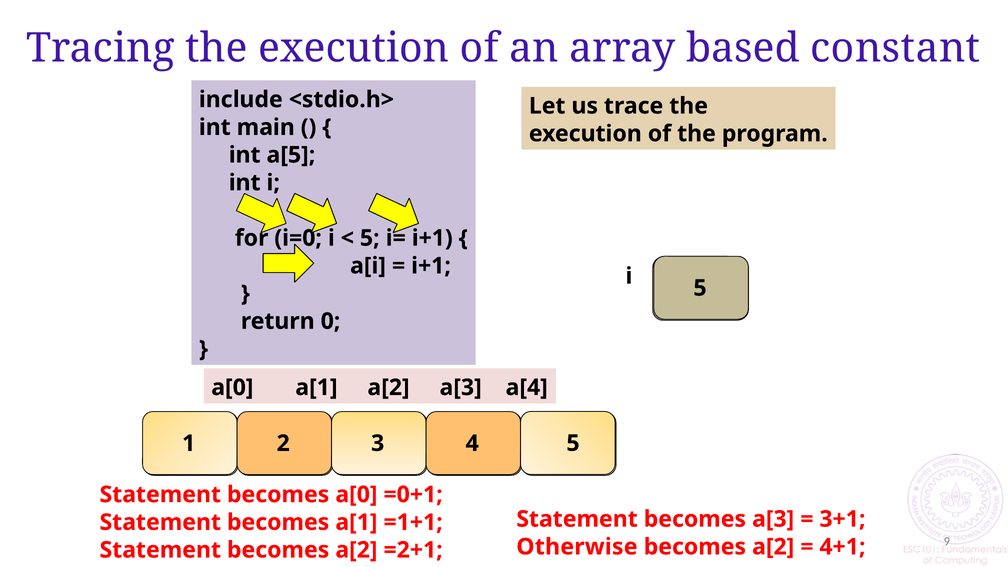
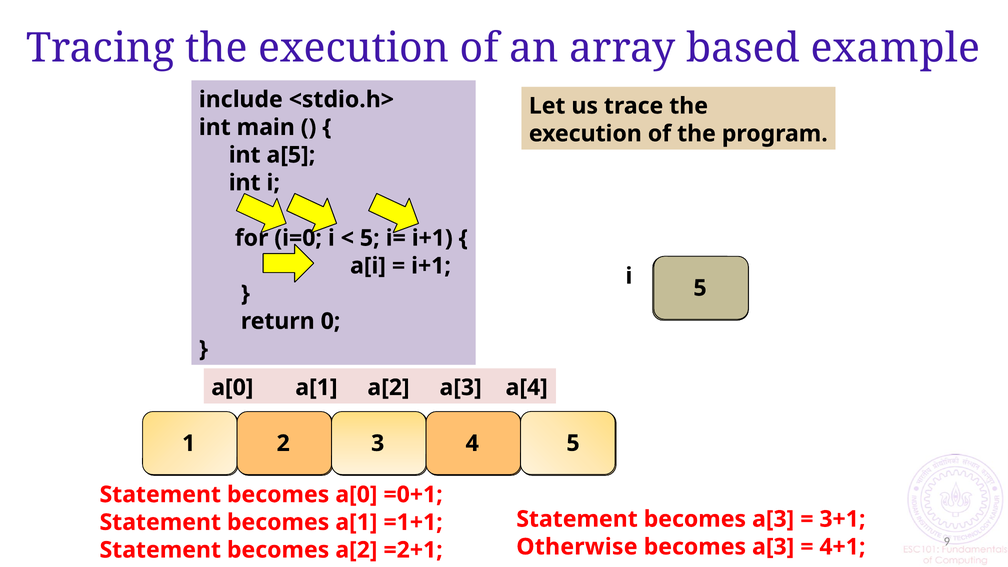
constant: constant -> example
a[2 at (773, 547): a[2 -> a[3
